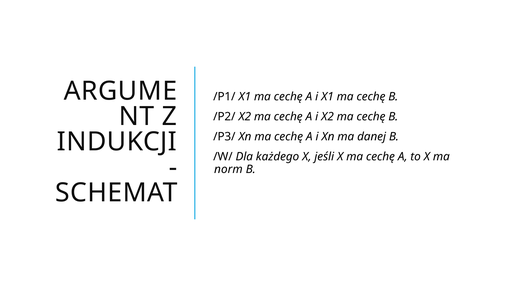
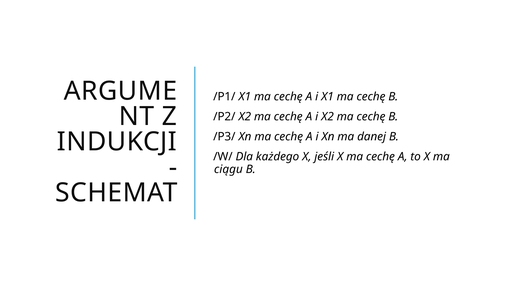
norm: norm -> ciągu
